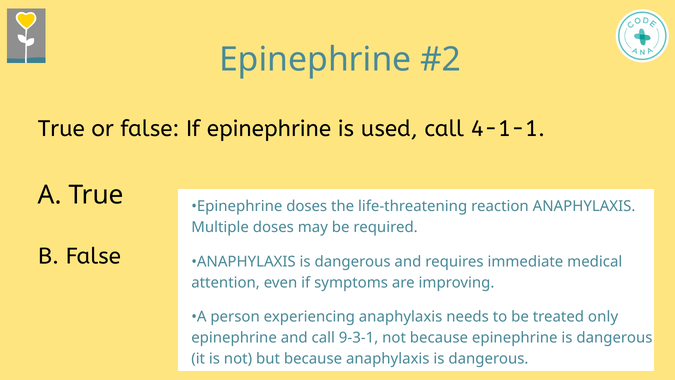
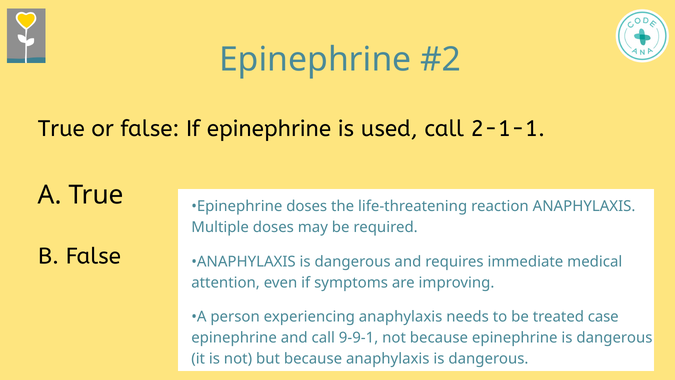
4-1-1: 4-1-1 -> 2-1-1
only: only -> case
9-3-1: 9-3-1 -> 9-9-1
